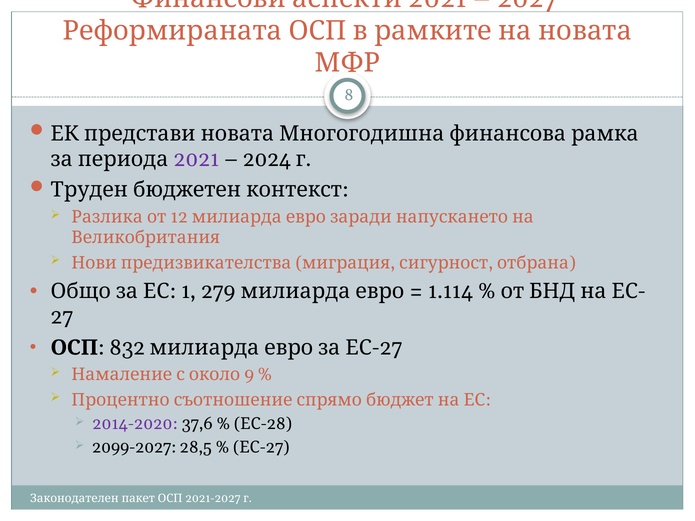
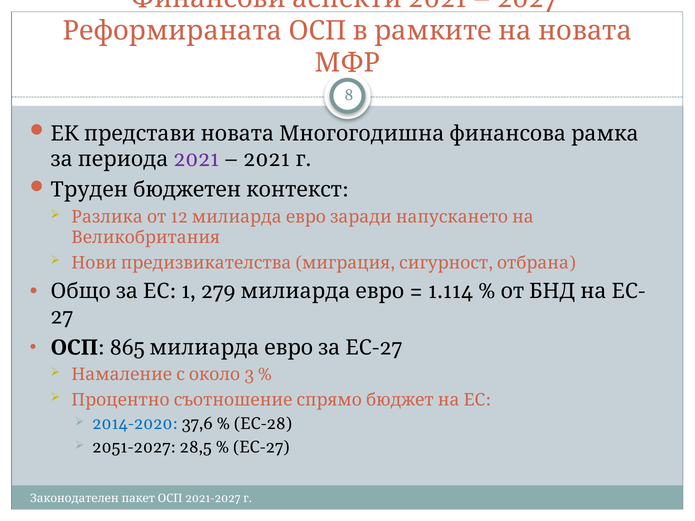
2024 at (267, 159): 2024 -> 2021
832: 832 -> 865
9: 9 -> 3
2014-2020 colour: purple -> blue
2099-2027: 2099-2027 -> 2051-2027
